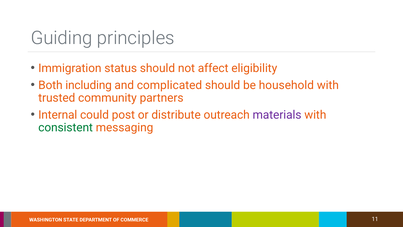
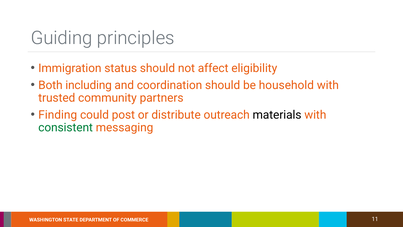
complicated: complicated -> coordination
Internal: Internal -> Finding
materials colour: purple -> black
